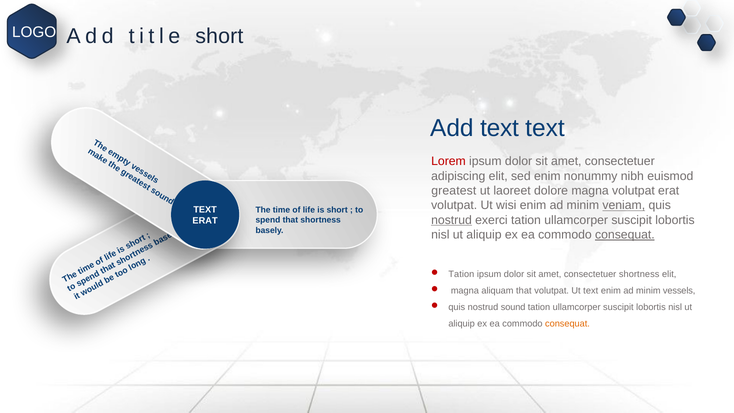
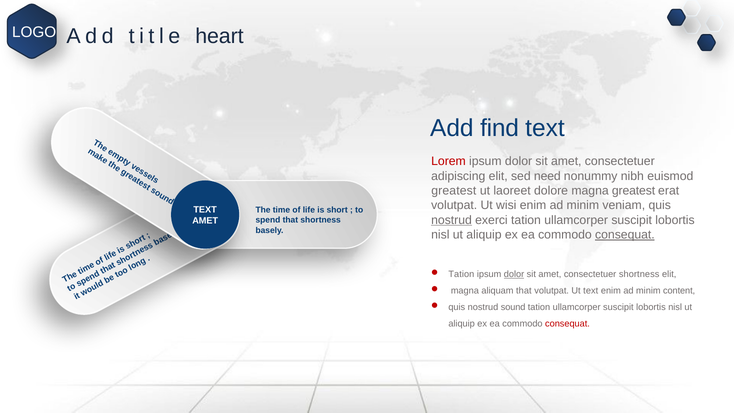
title short: short -> heart
Add text: text -> find
sed enim: enim -> need
magna volutpat: volutpat -> greatest
veniam underline: present -> none
ERAT at (205, 221): ERAT -> AMET
dolor at (514, 274) underline: none -> present
vessels: vessels -> content
consequat at (567, 324) colour: orange -> red
